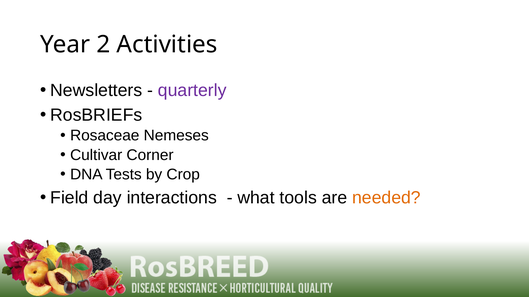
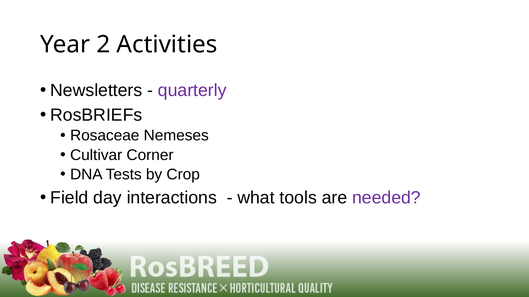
needed colour: orange -> purple
